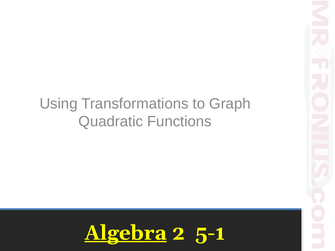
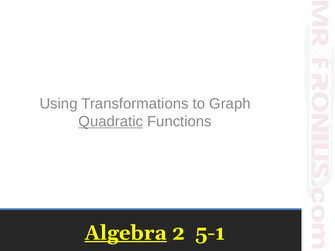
Quadratic underline: none -> present
